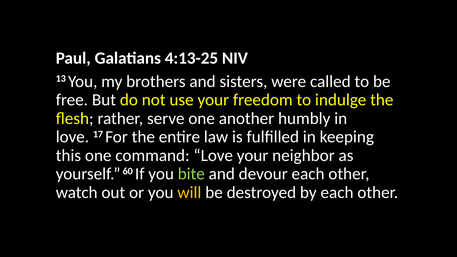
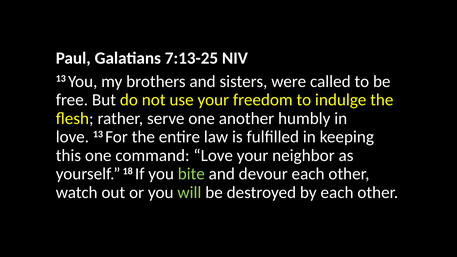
4:13-25: 4:13-25 -> 7:13-25
love 17: 17 -> 13
60: 60 -> 18
will colour: yellow -> light green
